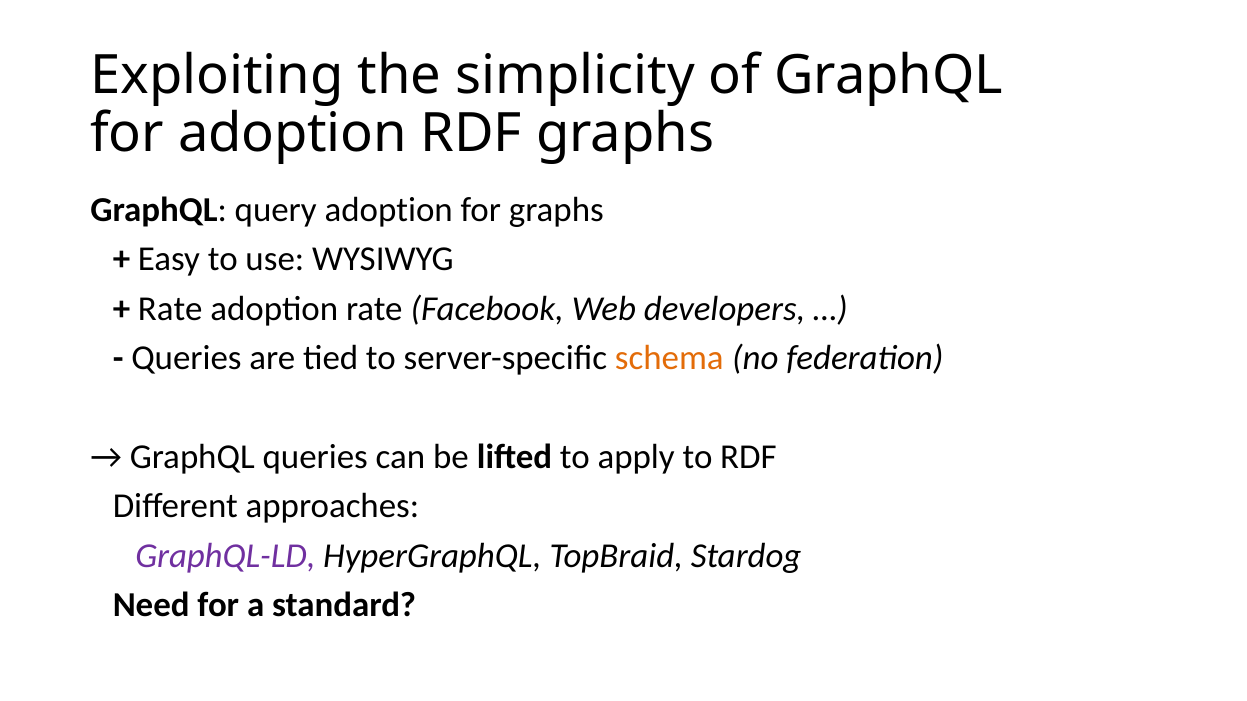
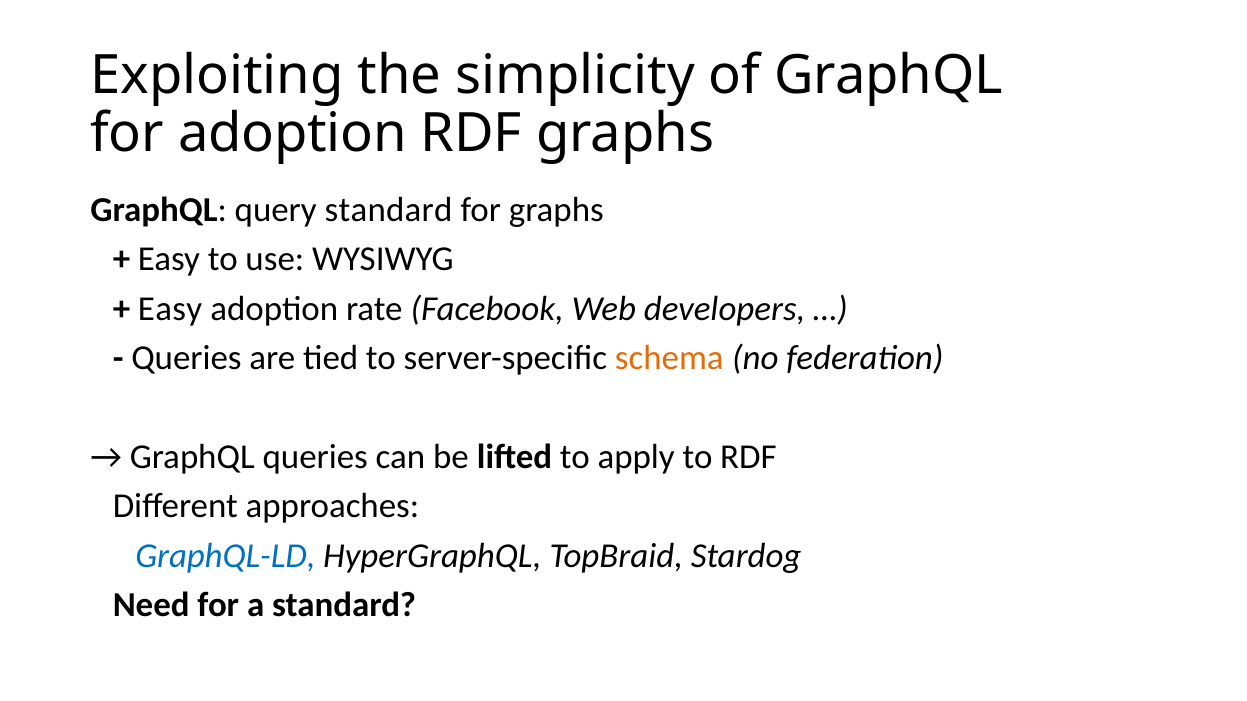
query adoption: adoption -> standard
Rate at (170, 309): Rate -> Easy
GraphQL-LD colour: purple -> blue
